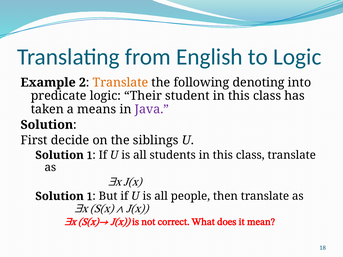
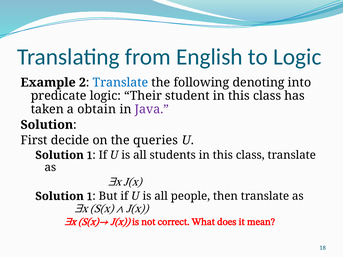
Translate at (121, 83) colour: orange -> blue
means: means -> obtain
siblings: siblings -> queries
